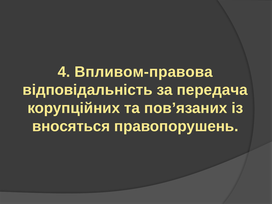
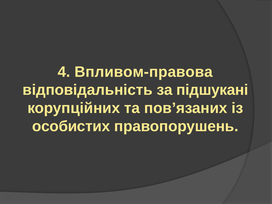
передача: передача -> підшукані
вносяться: вносяться -> особистих
